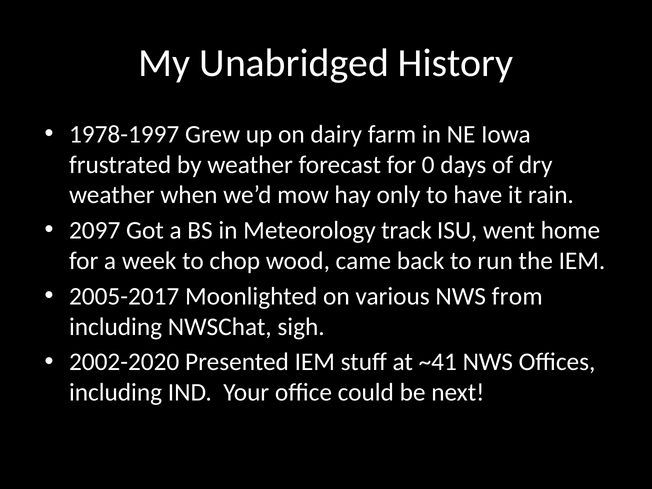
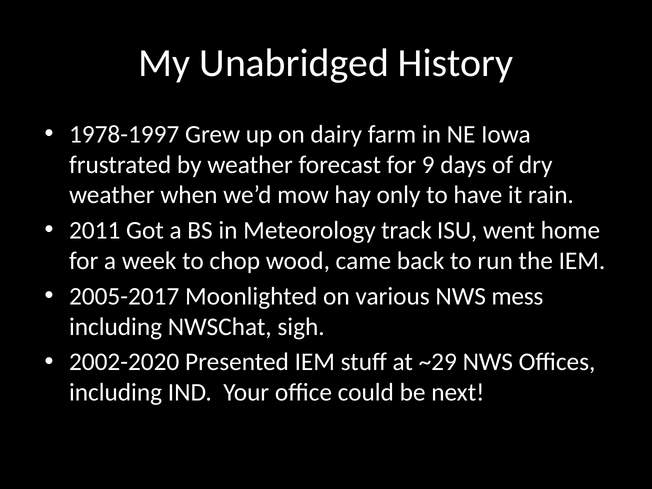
0: 0 -> 9
2097: 2097 -> 2011
from: from -> mess
~41: ~41 -> ~29
